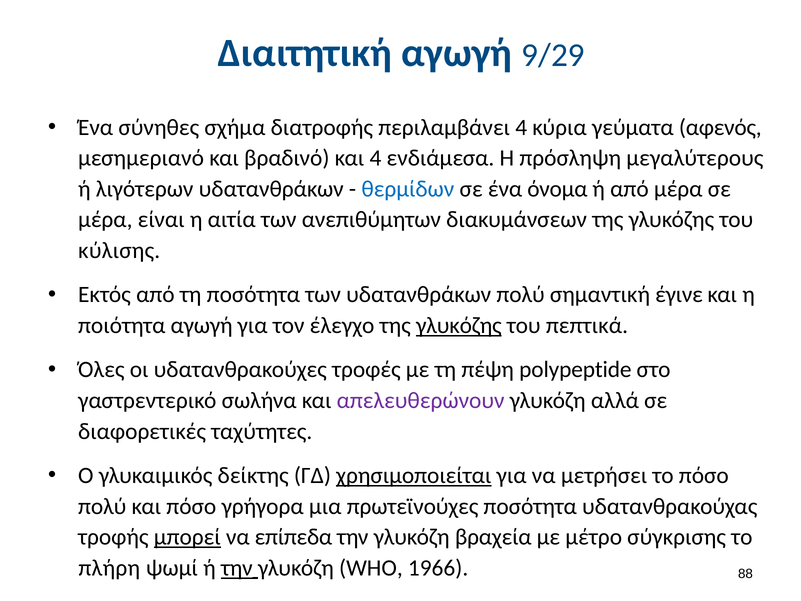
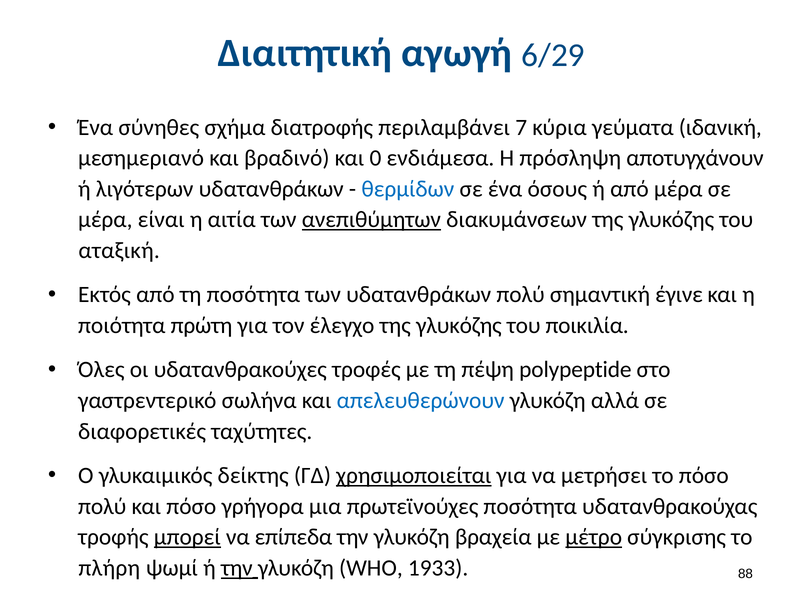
9/29: 9/29 -> 6/29
περιλαμβάνει 4: 4 -> 7
αφενός: αφενός -> ιδανική
και 4: 4 -> 0
μεγαλύτερους: μεγαλύτερους -> αποτυγχάνουν
όνομα: όνομα -> όσους
ανεπιθύμητων underline: none -> present
κύλισης: κύλισης -> αταξική
ποιότητα αγωγή: αγωγή -> πρώτη
γλυκόζης at (459, 325) underline: present -> none
πεπτικά: πεπτικά -> ποικιλία
απελευθερώνουν colour: purple -> blue
μέτρο underline: none -> present
1966: 1966 -> 1933
